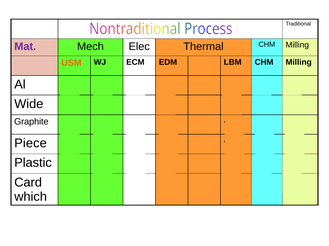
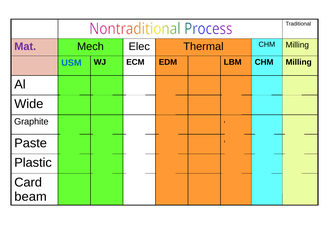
USM colour: orange -> blue
Piece: Piece -> Paste
which: which -> beam
